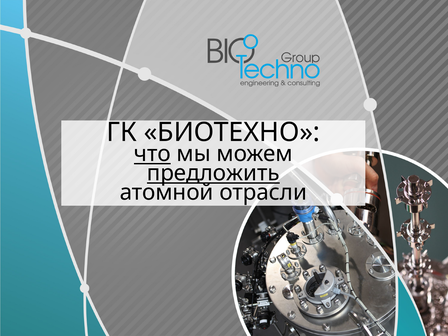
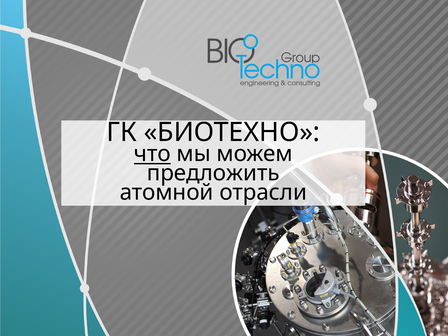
предложить underline: present -> none
